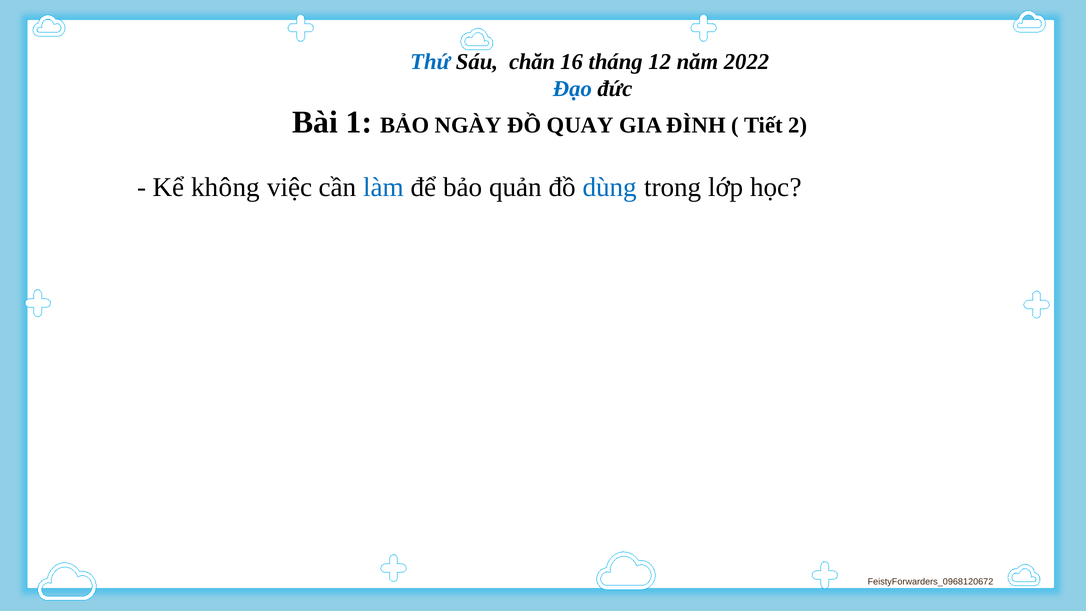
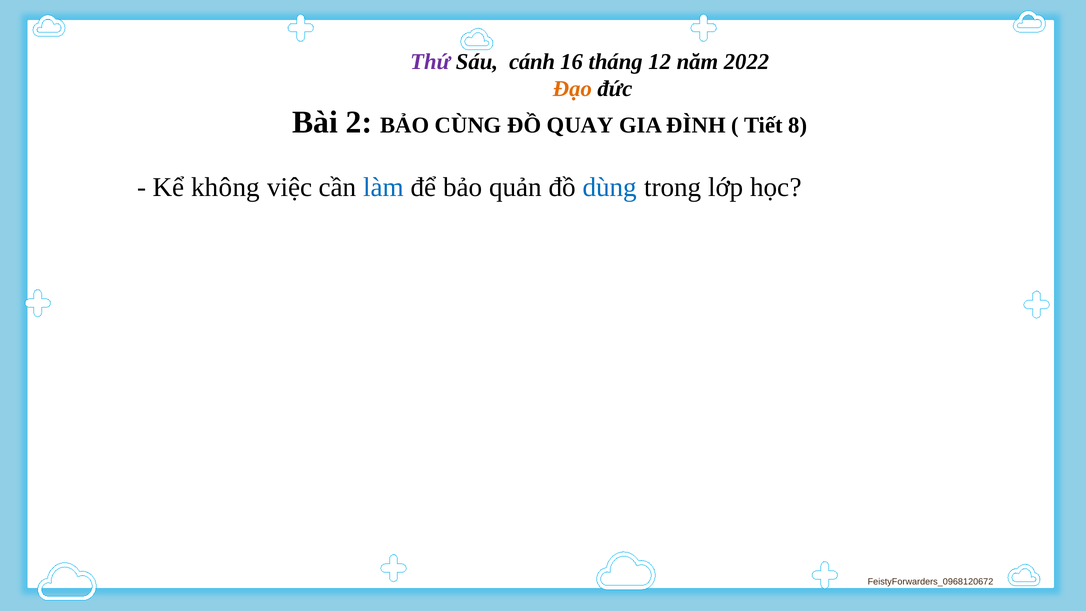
Thứ colour: blue -> purple
chăn: chăn -> cánh
Đạo colour: blue -> orange
1: 1 -> 2
NGÀY: NGÀY -> CÙNG
2: 2 -> 8
